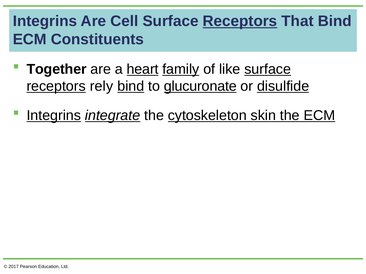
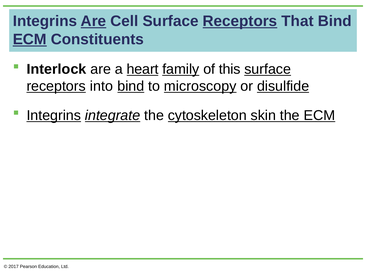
Are at (93, 21) underline: none -> present
ECM at (30, 39) underline: none -> present
Together: Together -> Interlock
like: like -> this
rely: rely -> into
glucuronate: glucuronate -> microscopy
